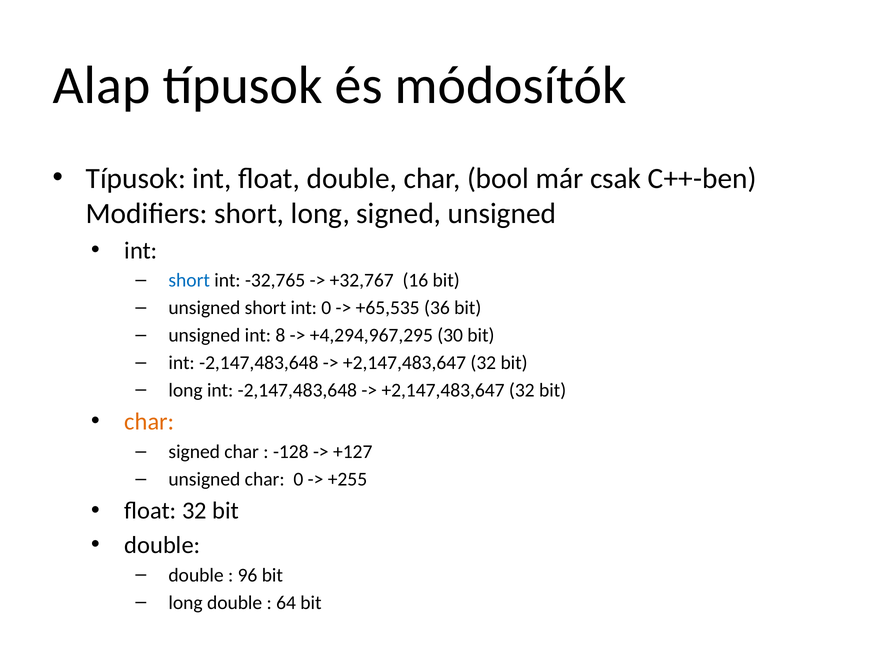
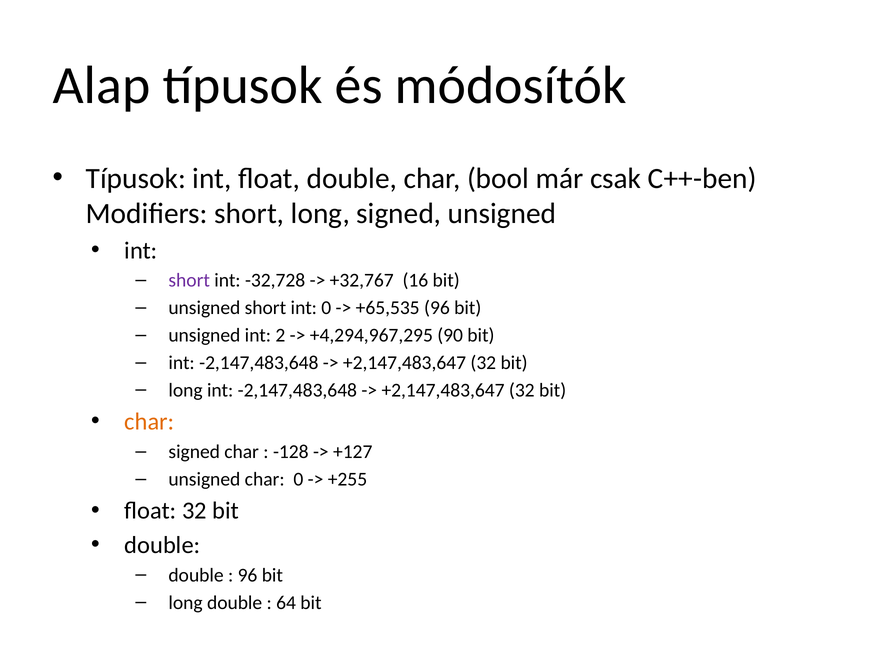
short at (189, 280) colour: blue -> purple
-32,765: -32,765 -> -32,728
+65,535 36: 36 -> 96
8: 8 -> 2
30: 30 -> 90
